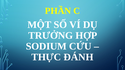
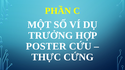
SODIUM: SODIUM -> POSTER
ĐÁNH: ĐÁNH -> CỨNG
